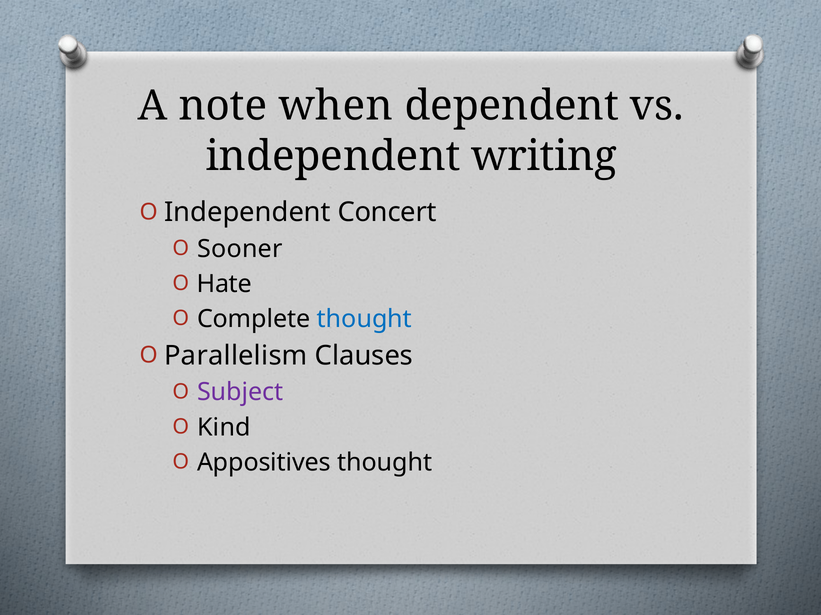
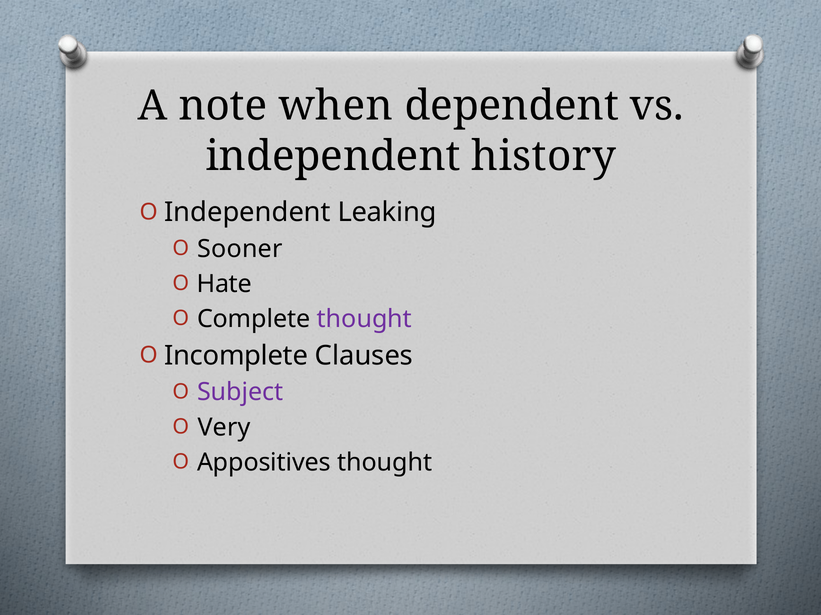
writing: writing -> history
Concert: Concert -> Leaking
thought at (364, 319) colour: blue -> purple
Parallelism: Parallelism -> Incomplete
Kind: Kind -> Very
